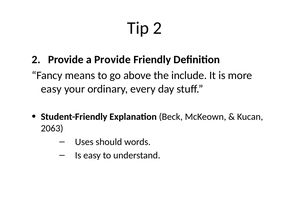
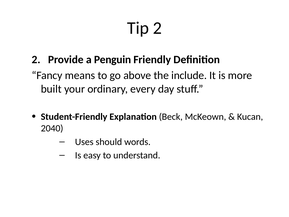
a Provide: Provide -> Penguin
easy at (51, 89): easy -> built
2063: 2063 -> 2040
